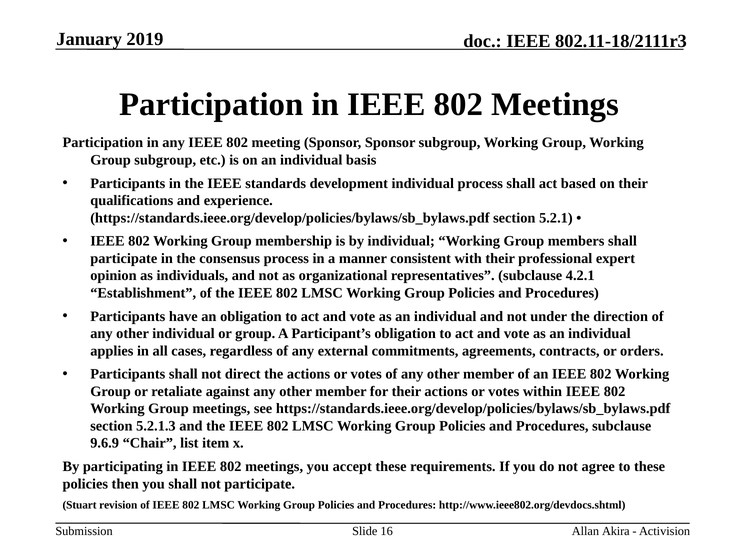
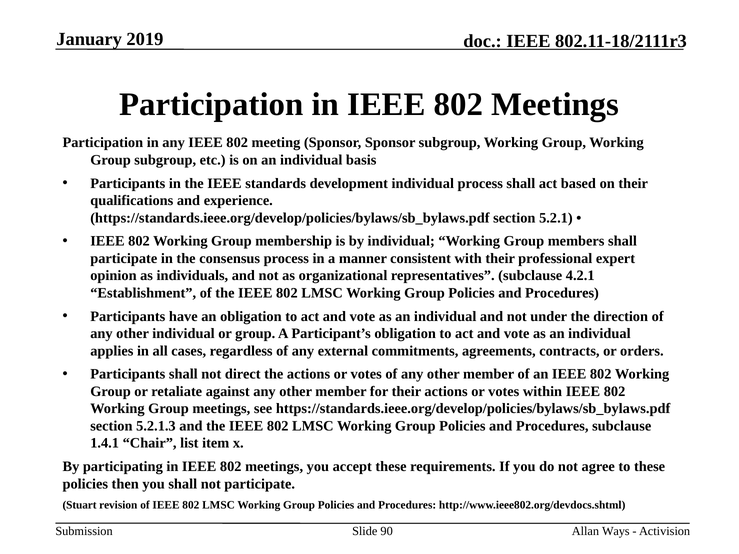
9.6.9: 9.6.9 -> 1.4.1
16: 16 -> 90
Akira: Akira -> Ways
